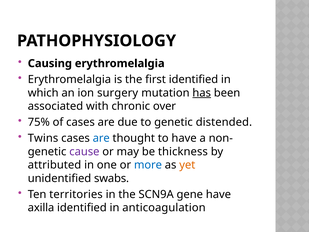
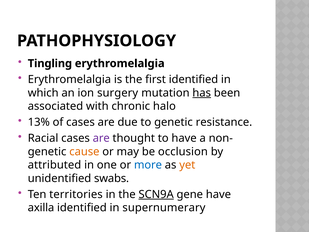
Causing: Causing -> Tingling
over: over -> halo
75%: 75% -> 13%
distended: distended -> resistance
Twins: Twins -> Racial
are at (101, 138) colour: blue -> purple
cause colour: purple -> orange
thickness: thickness -> occlusion
SCN9A underline: none -> present
anticoagulation: anticoagulation -> supernumerary
